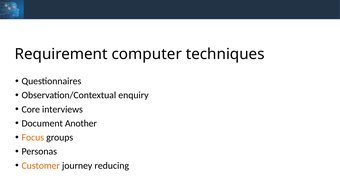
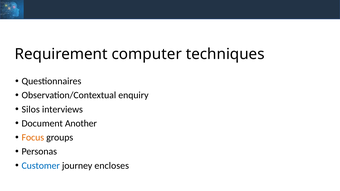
Core: Core -> Silos
Customer colour: orange -> blue
reducing: reducing -> encloses
